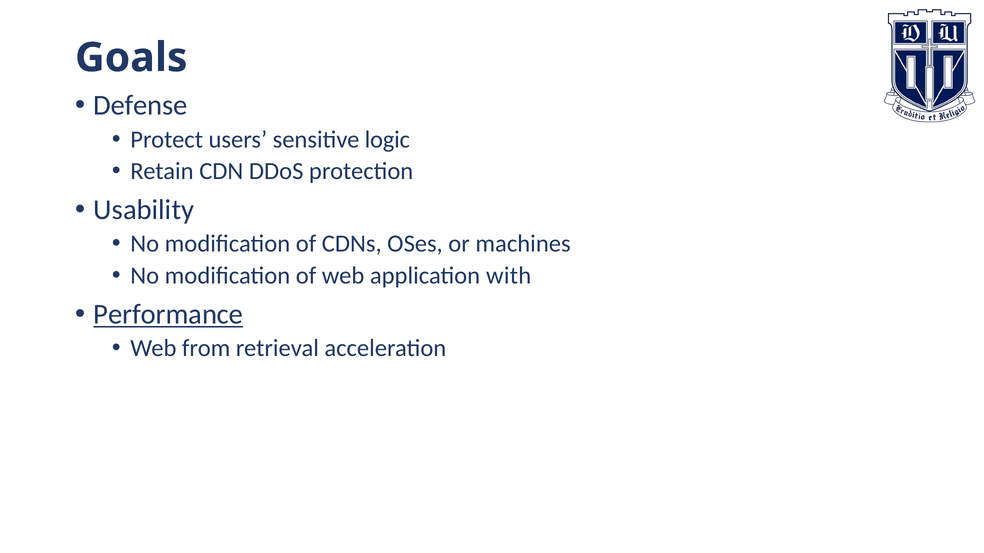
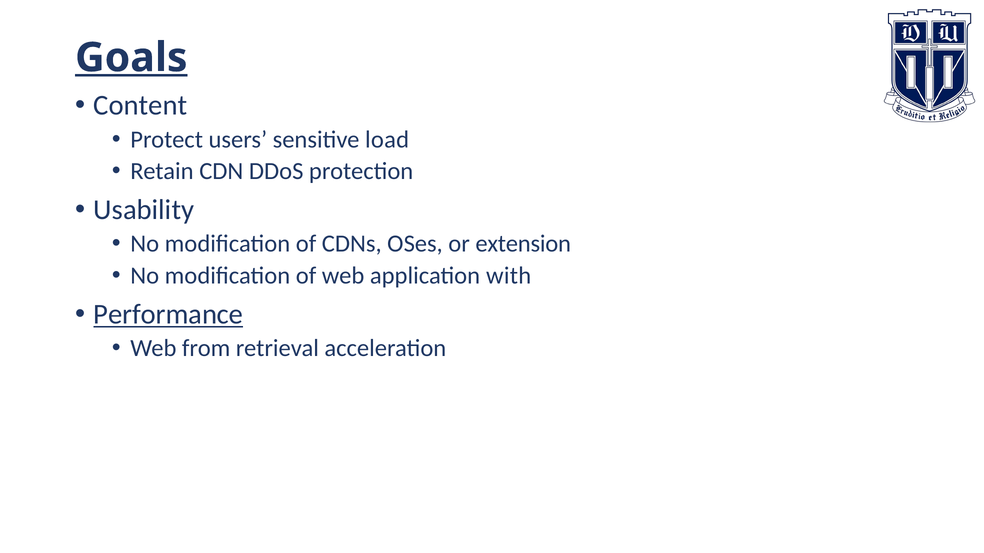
Goals underline: none -> present
Defense: Defense -> Content
logic: logic -> load
machines: machines -> extension
